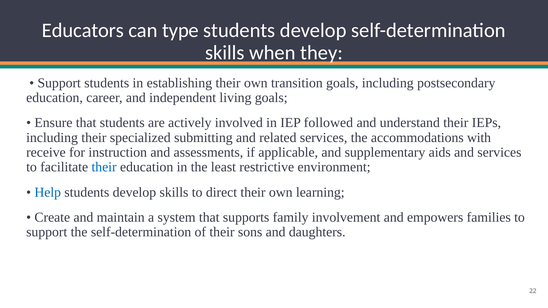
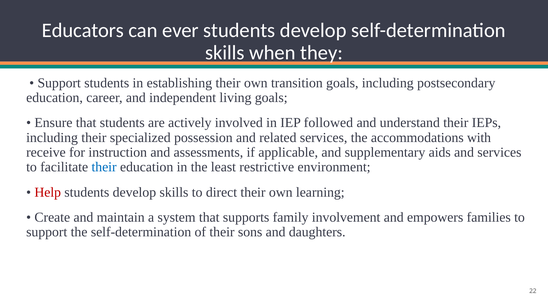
type: type -> ever
submitting: submitting -> possession
Help colour: blue -> red
